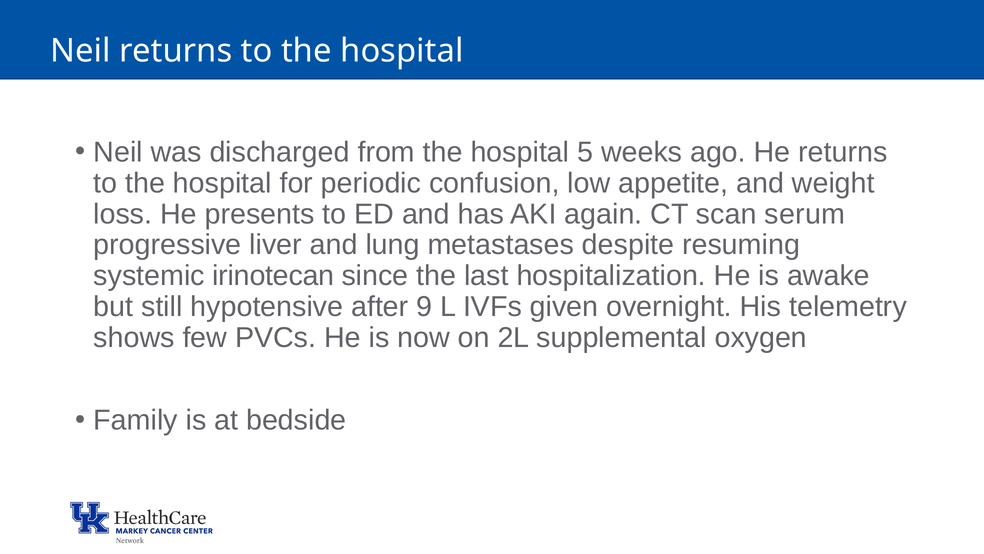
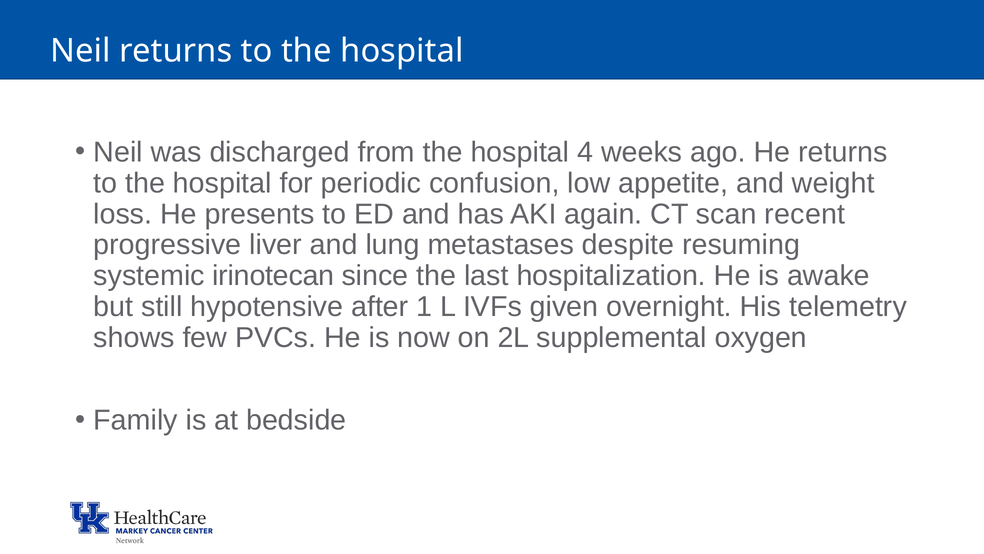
5: 5 -> 4
serum: serum -> recent
9: 9 -> 1
